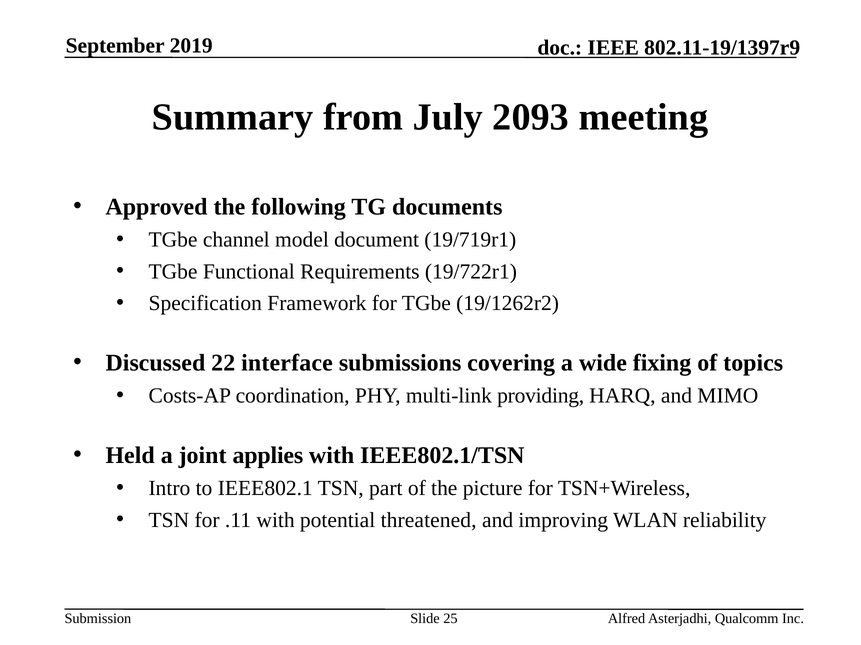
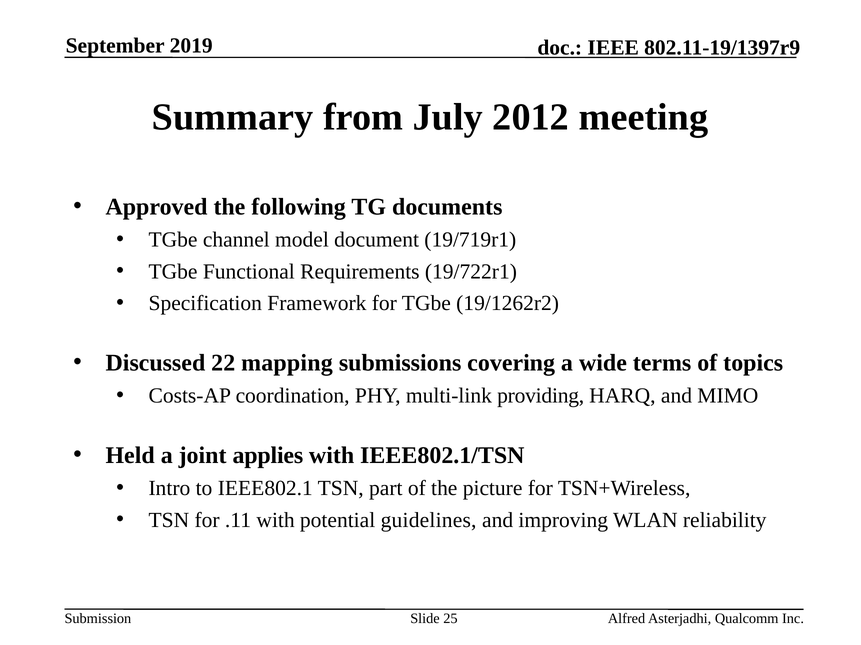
2093: 2093 -> 2012
interface: interface -> mapping
fixing: fixing -> terms
threatened: threatened -> guidelines
